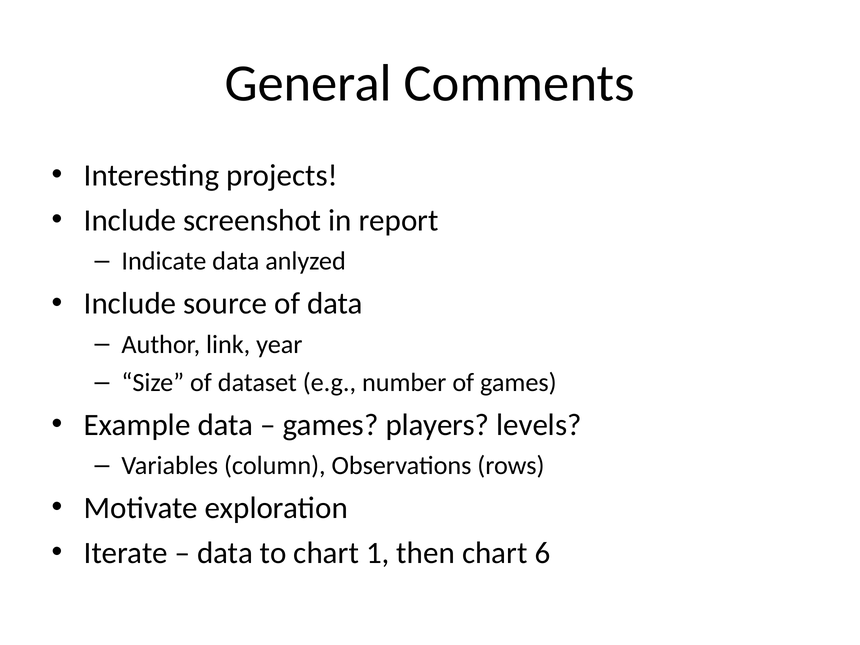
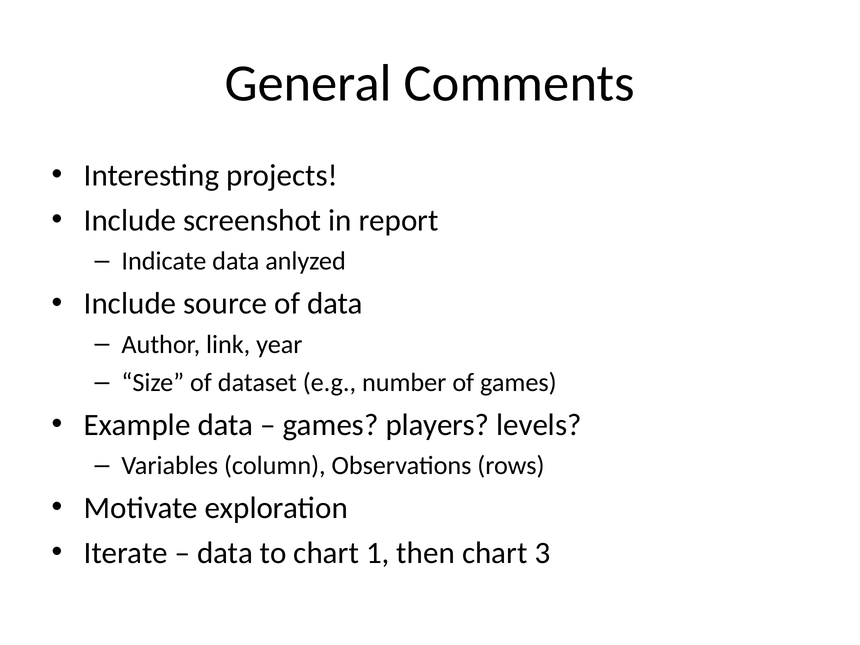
6: 6 -> 3
